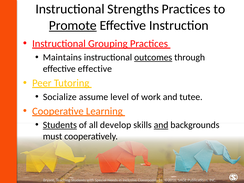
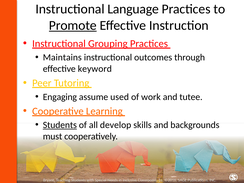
Strengths: Strengths -> Language
outcomes underline: present -> none
effective effective: effective -> keyword
Socialize: Socialize -> Engaging
level: level -> used
and at (161, 125) underline: present -> none
